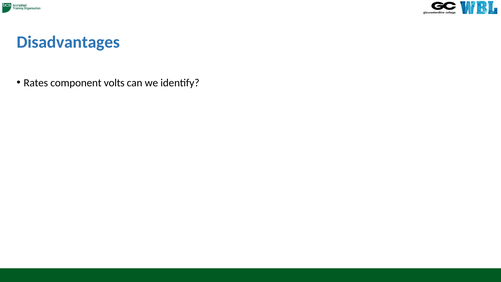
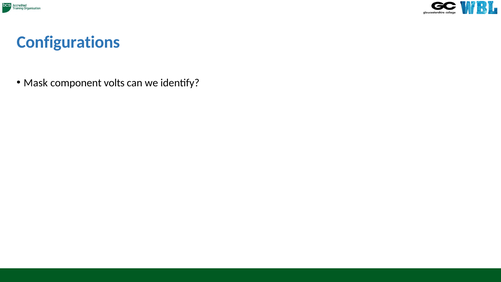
Disadvantages: Disadvantages -> Configurations
Rates: Rates -> Mask
